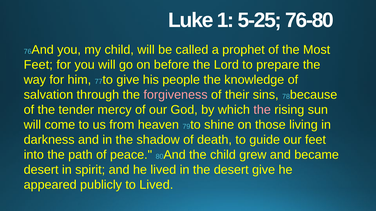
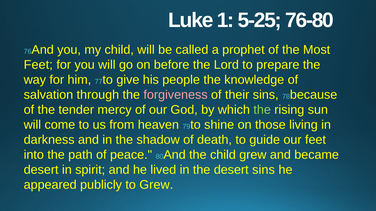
the at (262, 110) colour: pink -> light green
desert give: give -> sins
to Lived: Lived -> Grew
